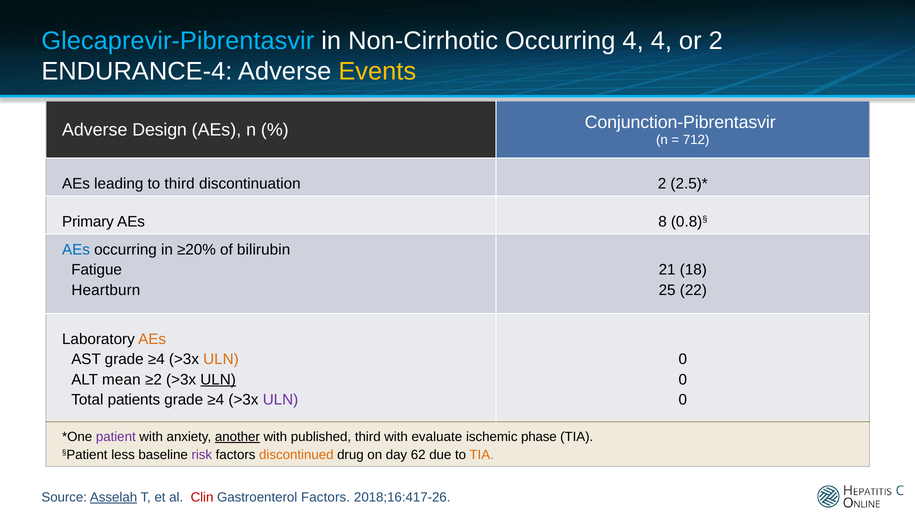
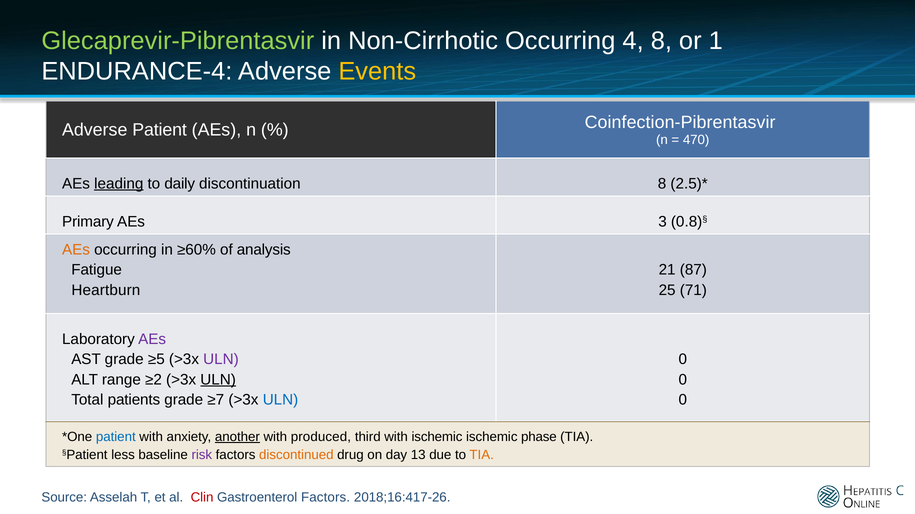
Glecaprevir-Pibrentasvir colour: light blue -> light green
4 4: 4 -> 8
or 2: 2 -> 1
Adverse Design: Design -> Patient
Conjunction-Pibrentasvir: Conjunction-Pibrentasvir -> Coinfection-Pibrentasvir
712: 712 -> 470
leading underline: none -> present
to third: third -> daily
discontinuation 2: 2 -> 8
8: 8 -> 3
AEs at (76, 250) colour: blue -> orange
≥20%: ≥20% -> ≥60%
bilirubin: bilirubin -> analysis
18: 18 -> 87
22: 22 -> 71
AEs at (152, 340) colour: orange -> purple
AST grade ≥4: ≥4 -> ≥5
ULN at (221, 360) colour: orange -> purple
mean: mean -> range
≥4 at (216, 400): ≥4 -> ≥7
ULN at (281, 400) colour: purple -> blue
patient at (116, 438) colour: purple -> blue
published: published -> produced
with evaluate: evaluate -> ischemic
62: 62 -> 13
Asselah underline: present -> none
